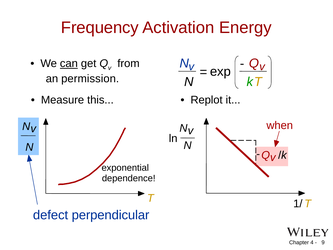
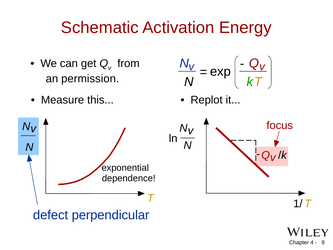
Frequency: Frequency -> Schematic
can underline: present -> none
when: when -> focus
